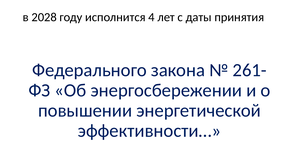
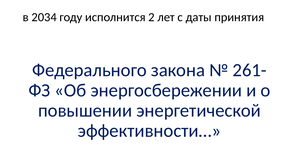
2028: 2028 -> 2034
4: 4 -> 2
